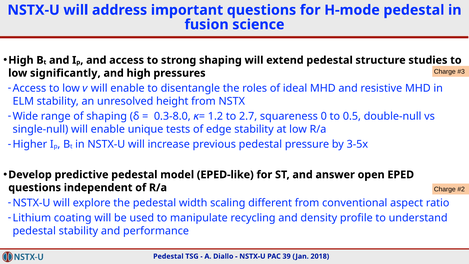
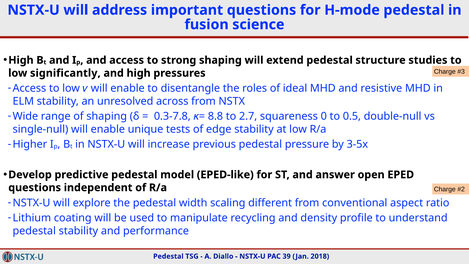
height: height -> across
0.3-8.0: 0.3-8.0 -> 0.3-7.8
1.2: 1.2 -> 8.8
